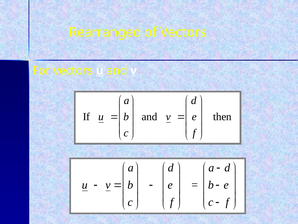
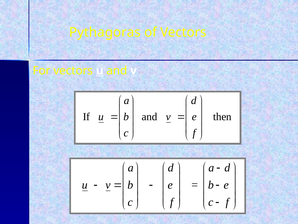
Rearranged: Rearranged -> Pythagoras
